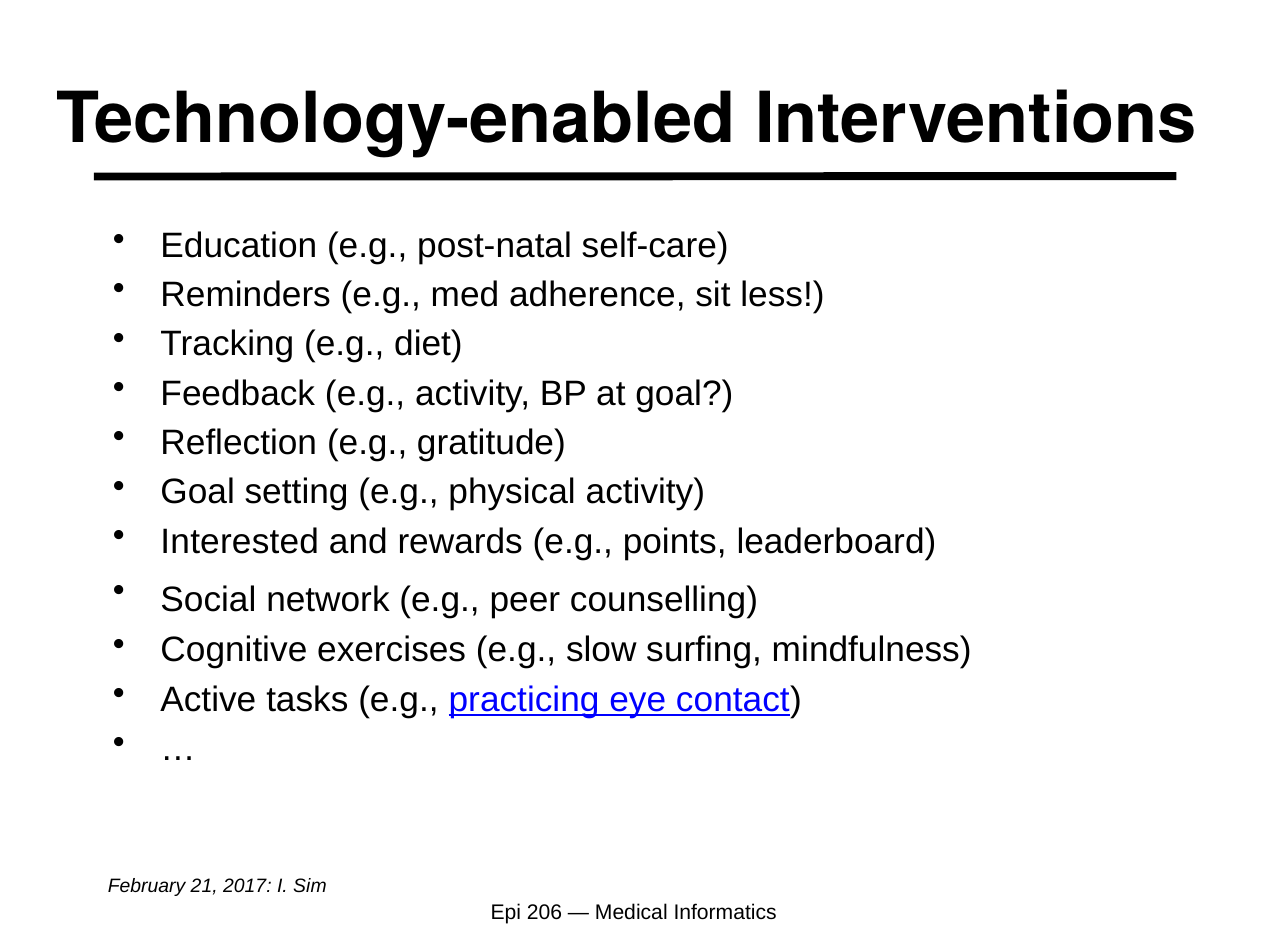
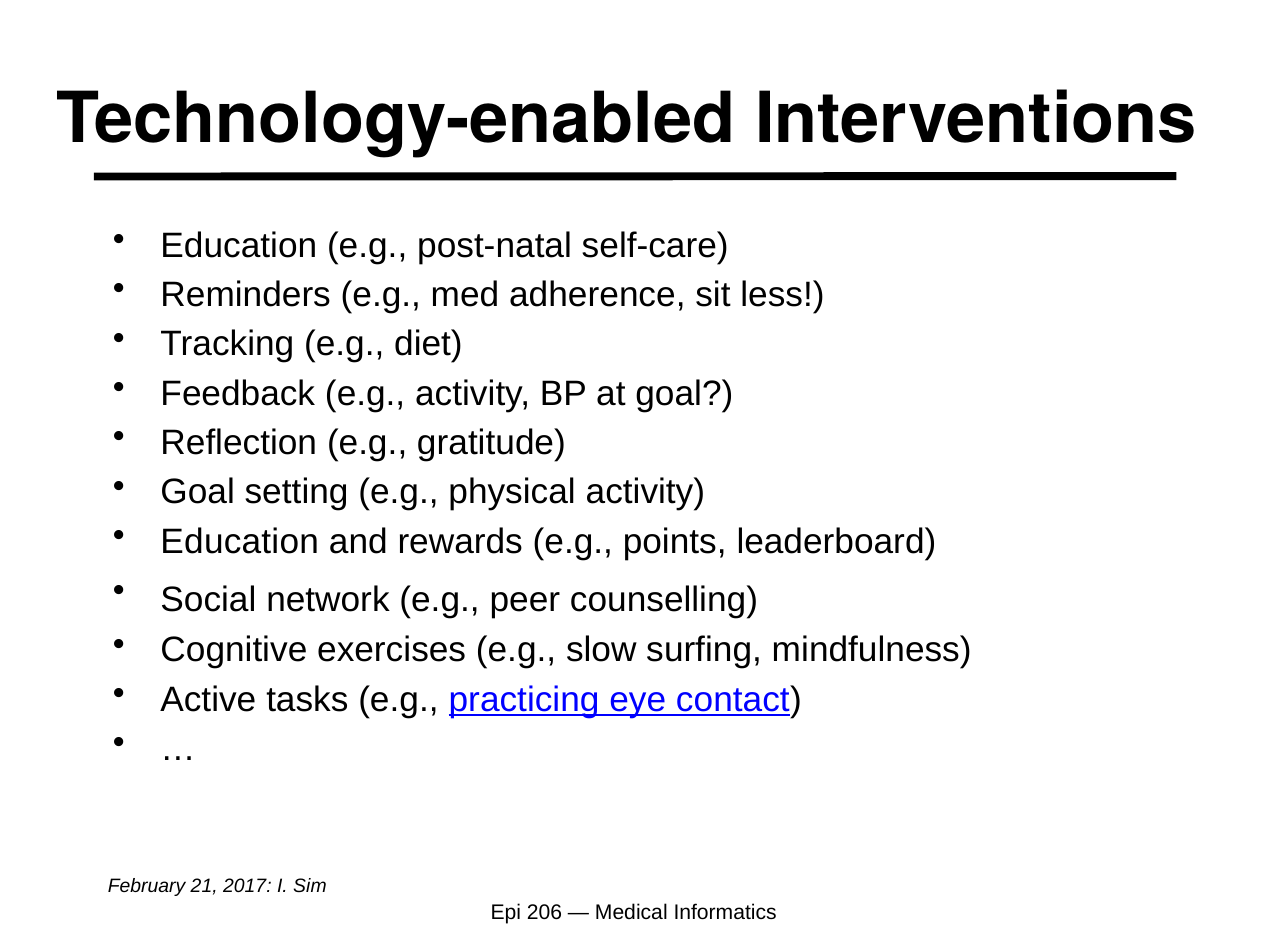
Interested at (240, 542): Interested -> Education
